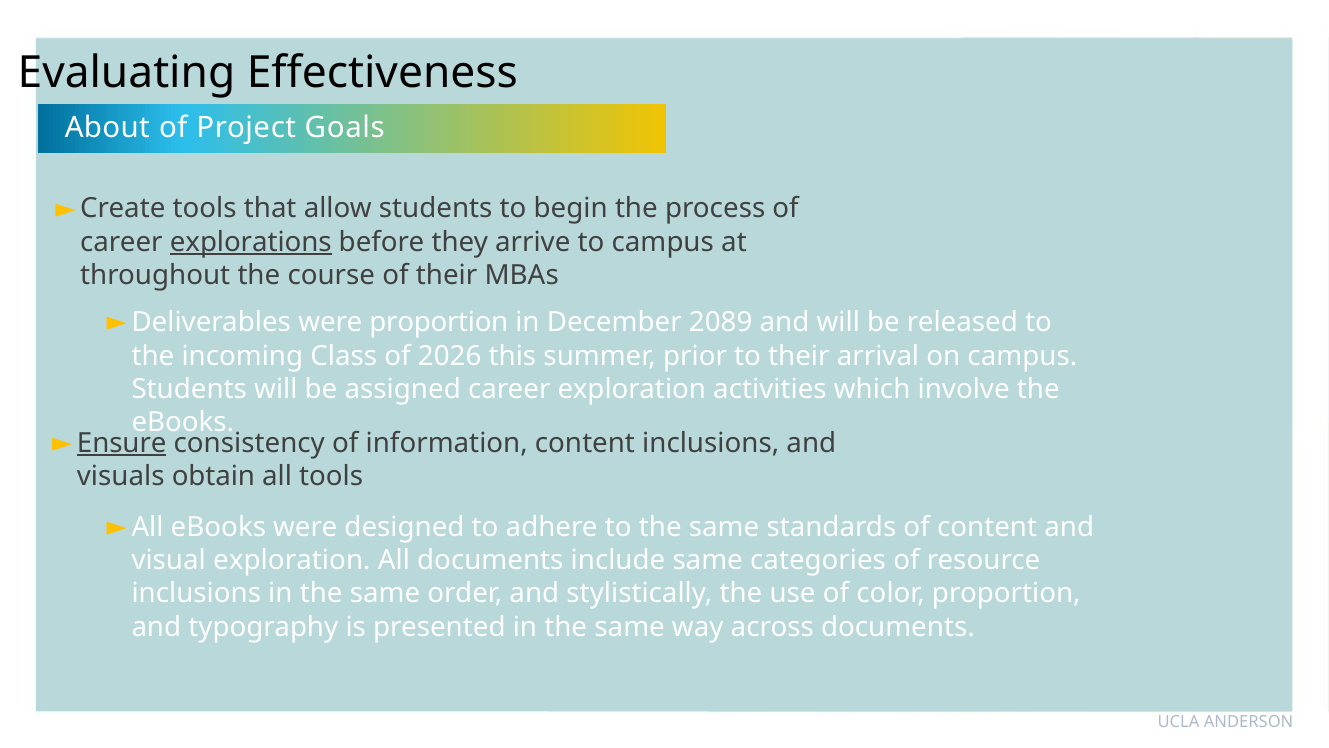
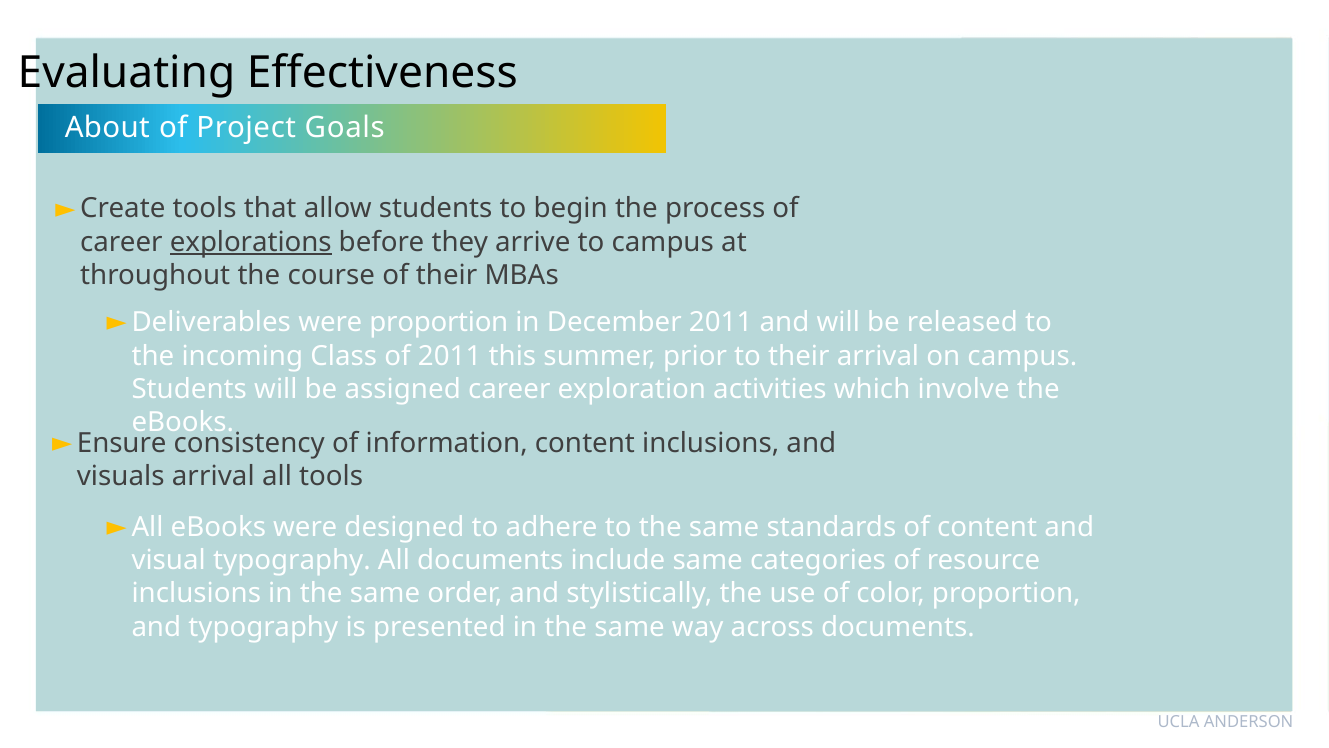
December 2089: 2089 -> 2011
of 2026: 2026 -> 2011
Ensure underline: present -> none
visuals obtain: obtain -> arrival
visual exploration: exploration -> typography
